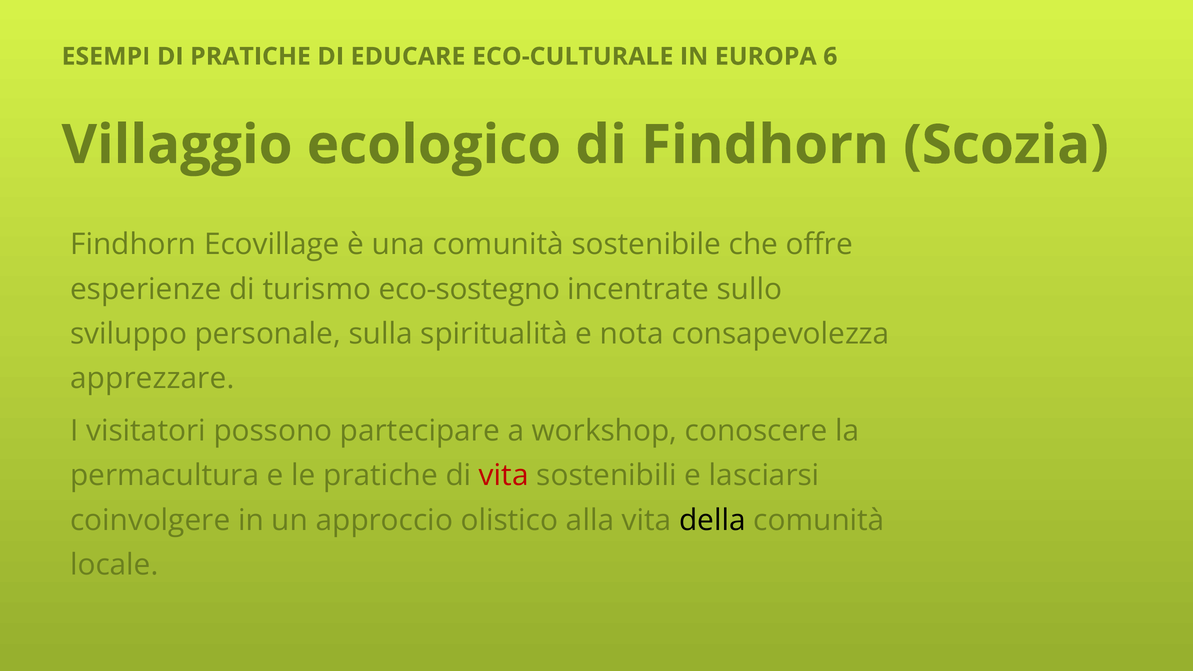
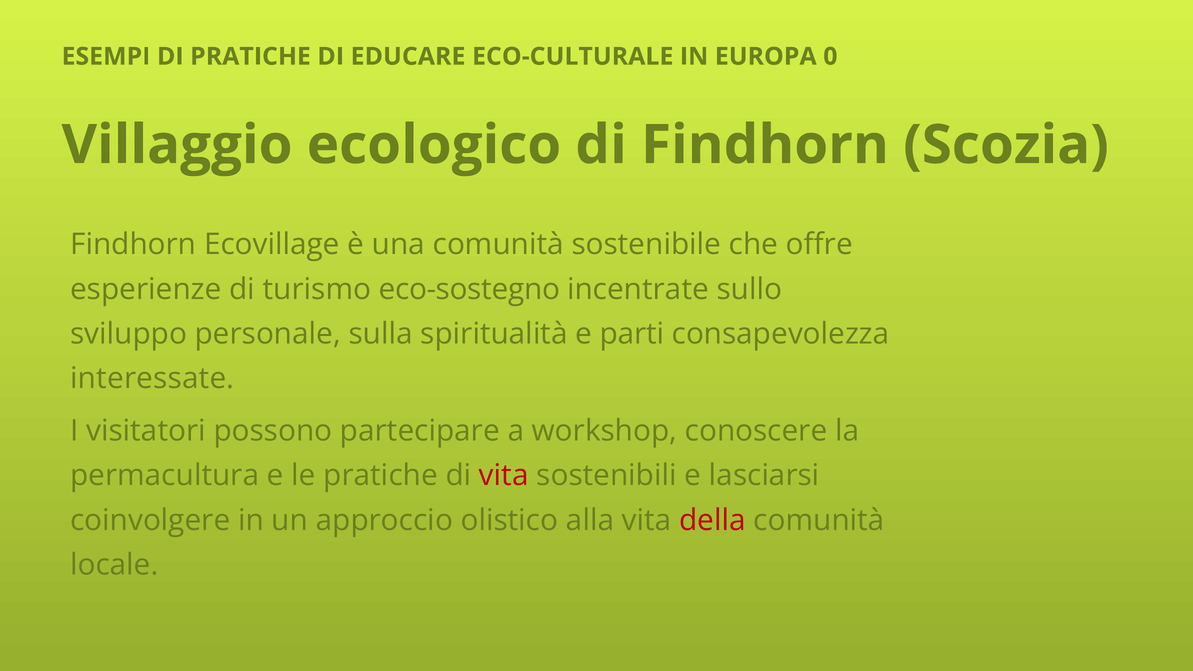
6: 6 -> 0
nota: nota -> parti
apprezzare: apprezzare -> interessate
della colour: black -> red
